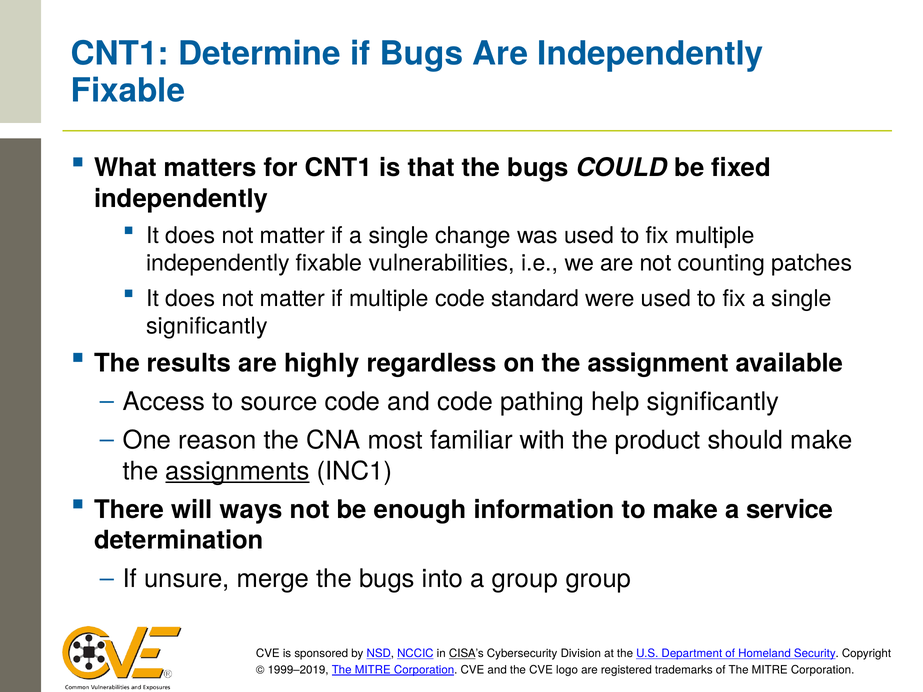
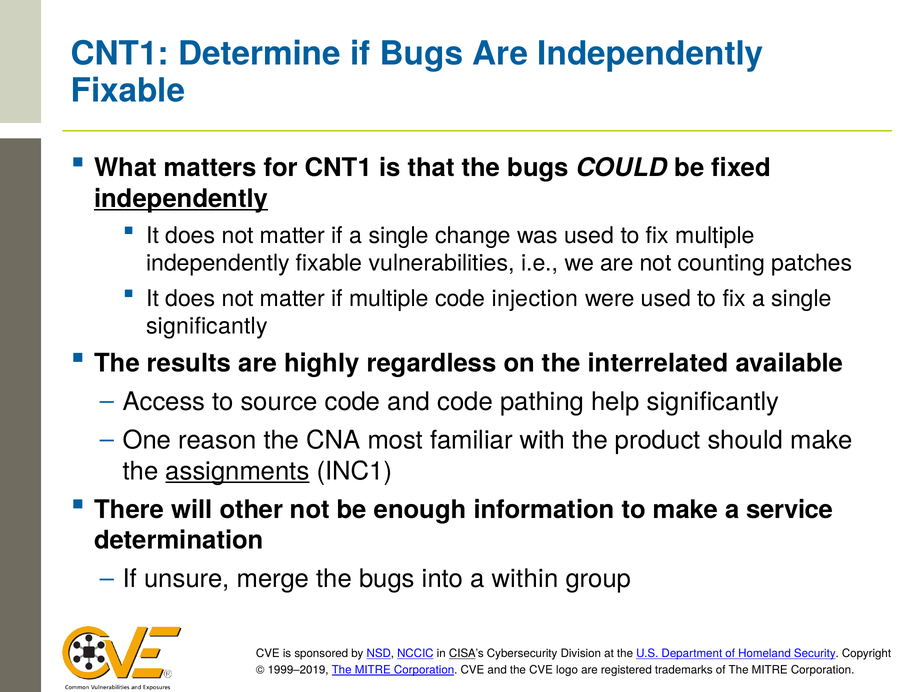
independently at (181, 199) underline: none -> present
standard: standard -> injection
assignment: assignment -> interrelated
ways: ways -> other
a group: group -> within
